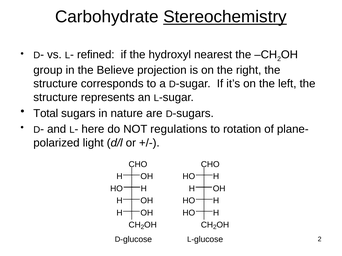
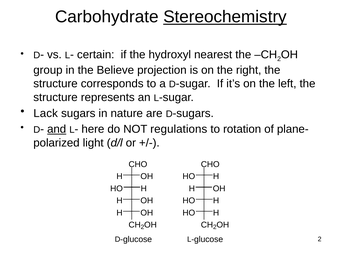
refined: refined -> certain
Total: Total -> Lack
and underline: none -> present
